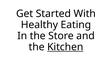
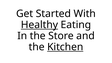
Healthy underline: none -> present
